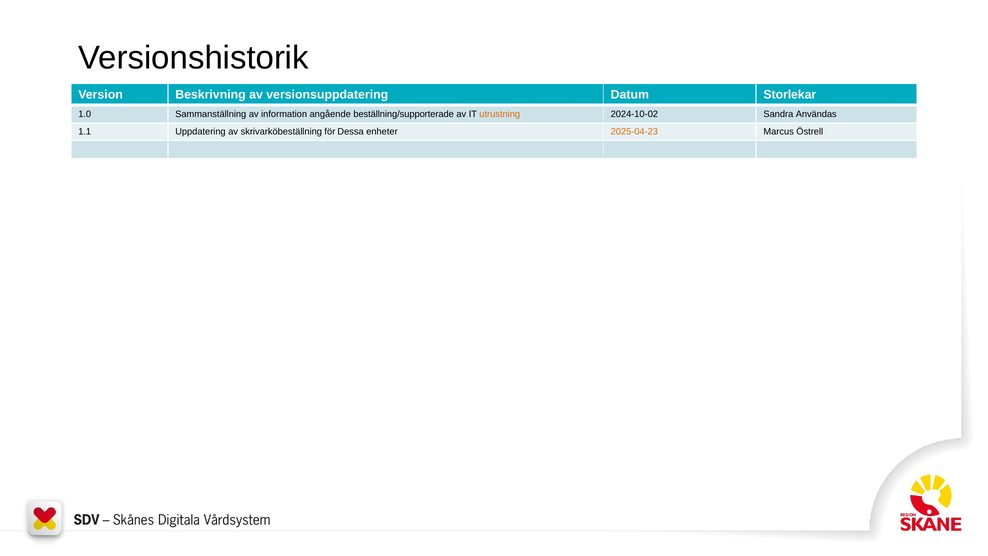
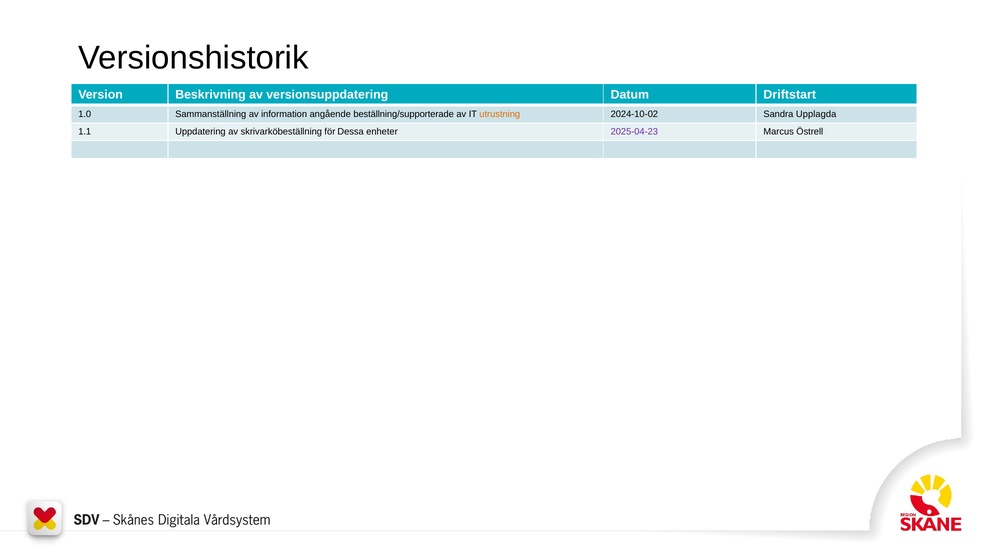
Storlekar: Storlekar -> Driftstart
Användas: Användas -> Upplagda
2025-04-23 colour: orange -> purple
